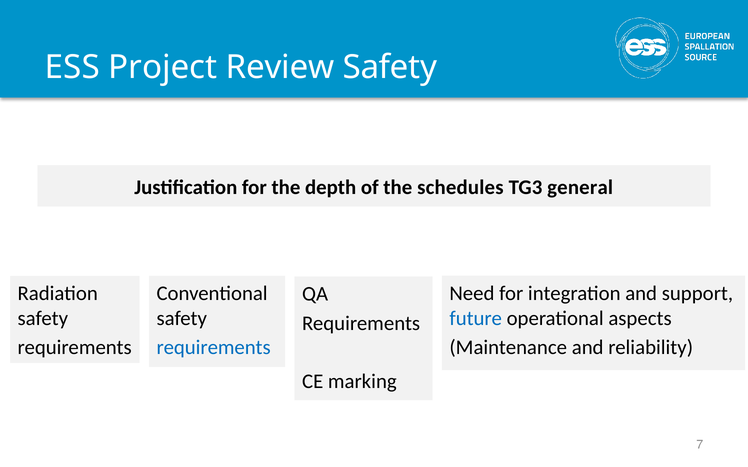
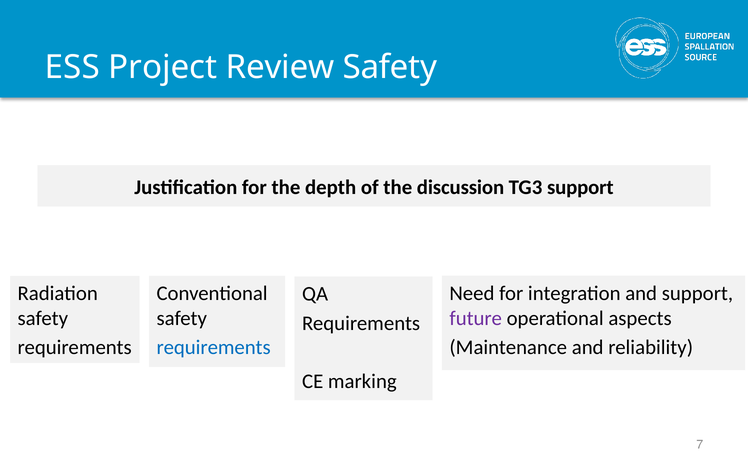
schedules: schedules -> discussion
TG3 general: general -> support
future colour: blue -> purple
